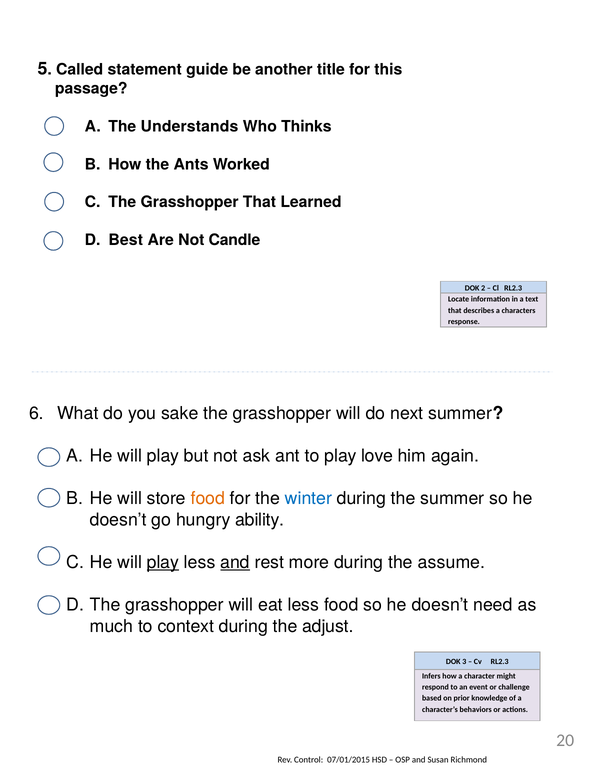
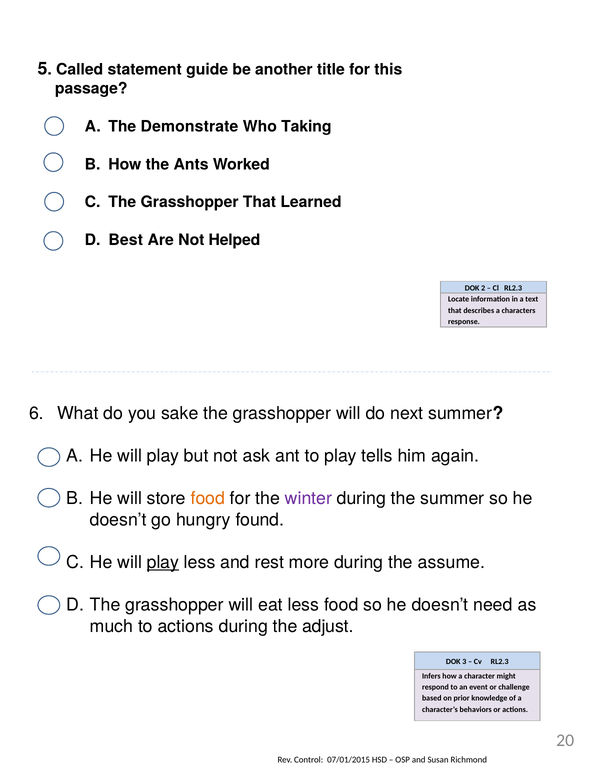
Understands: Understands -> Demonstrate
Thinks: Thinks -> Taking
Candle: Candle -> Helped
love: love -> tells
winter colour: blue -> purple
ability: ability -> found
and at (235, 562) underline: present -> none
to context: context -> actions
